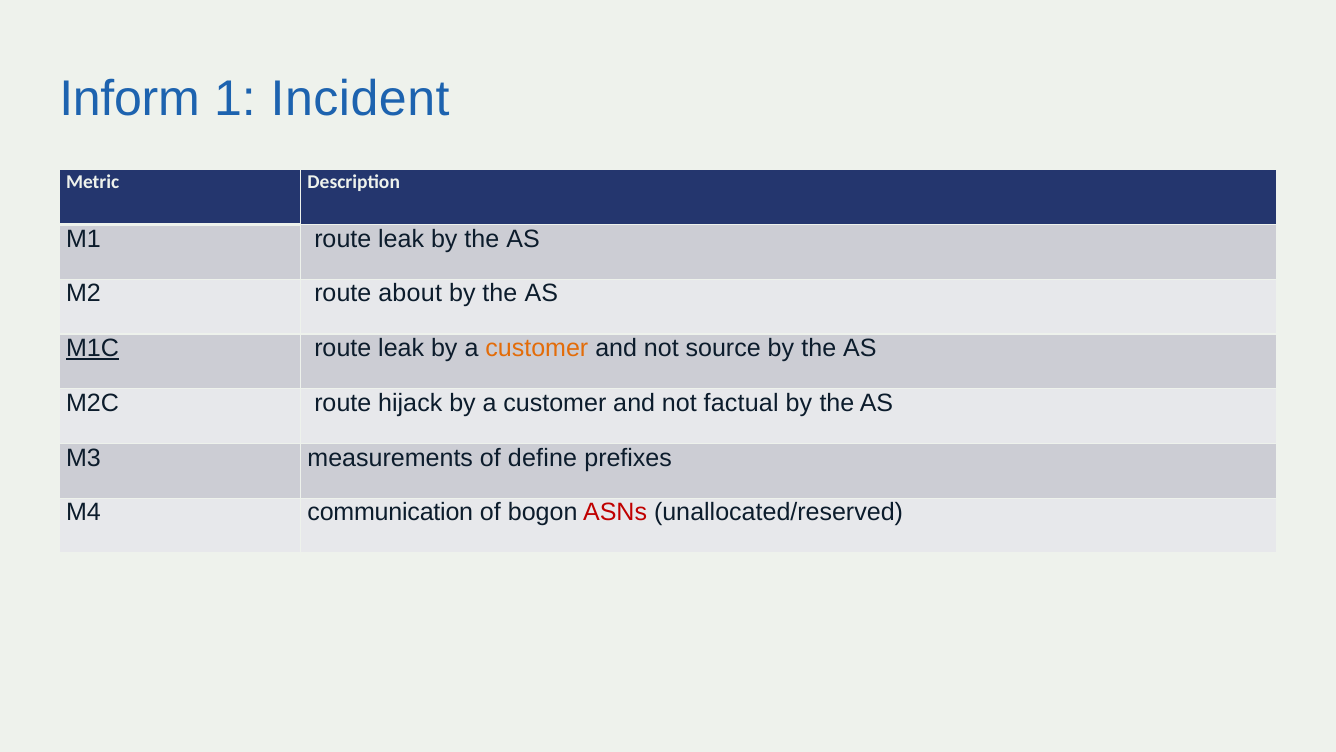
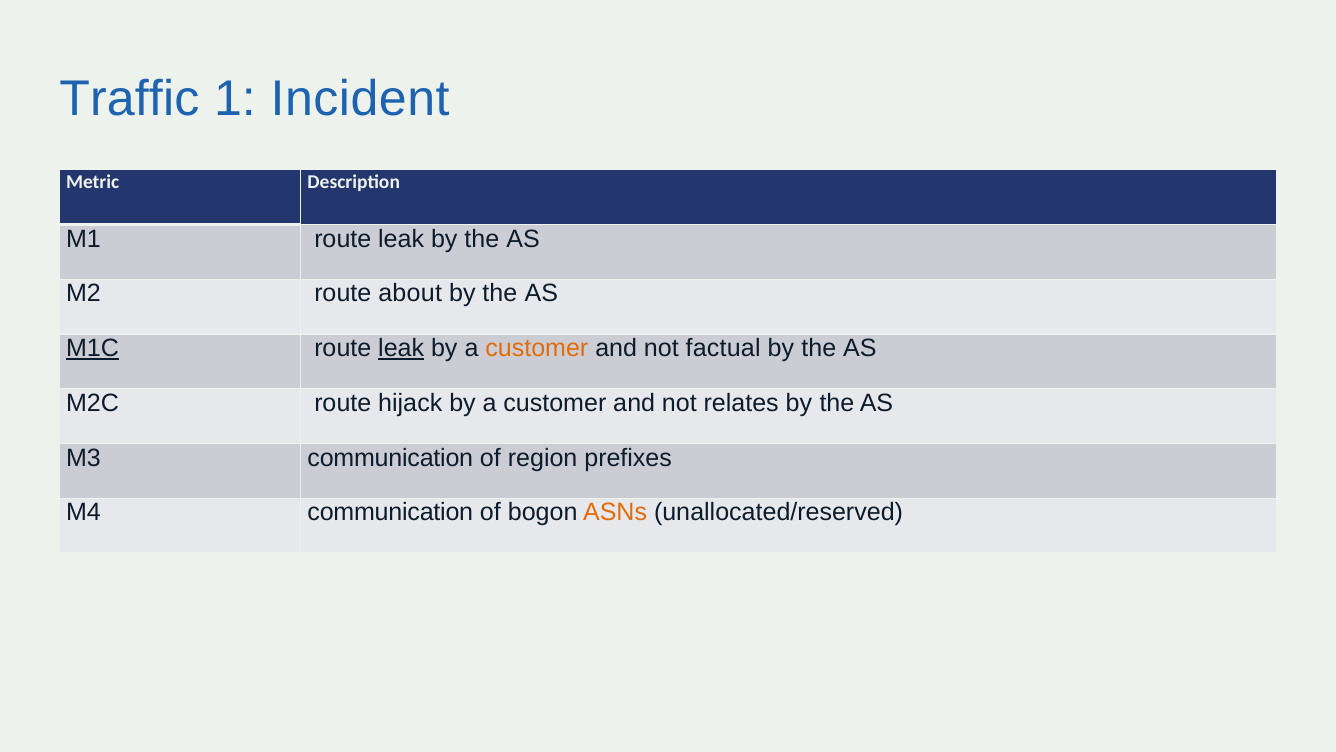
Inform: Inform -> Traffic
leak at (401, 348) underline: none -> present
source: source -> factual
factual: factual -> relates
M3 measurements: measurements -> communication
define: define -> region
ASNs colour: red -> orange
